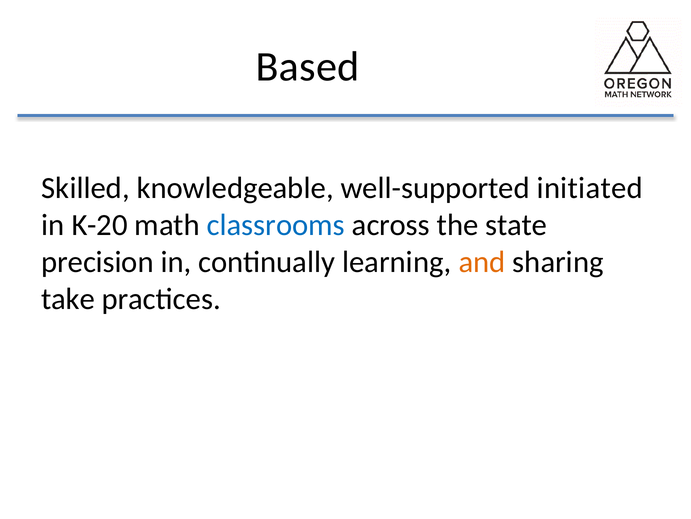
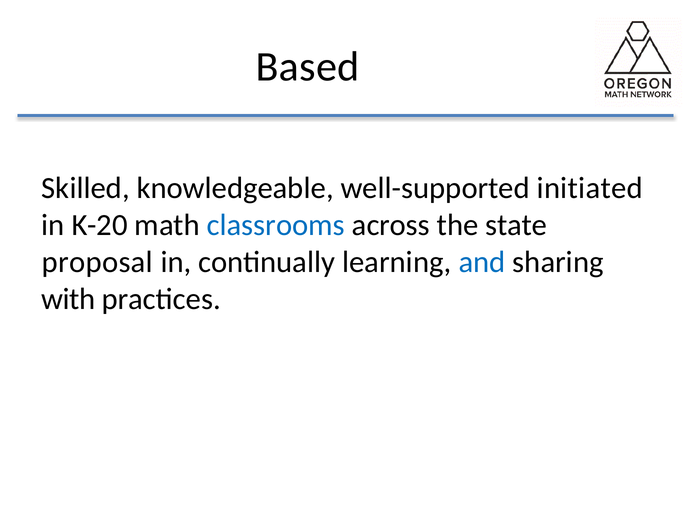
precision: precision -> proposal
and colour: orange -> blue
take: take -> with
